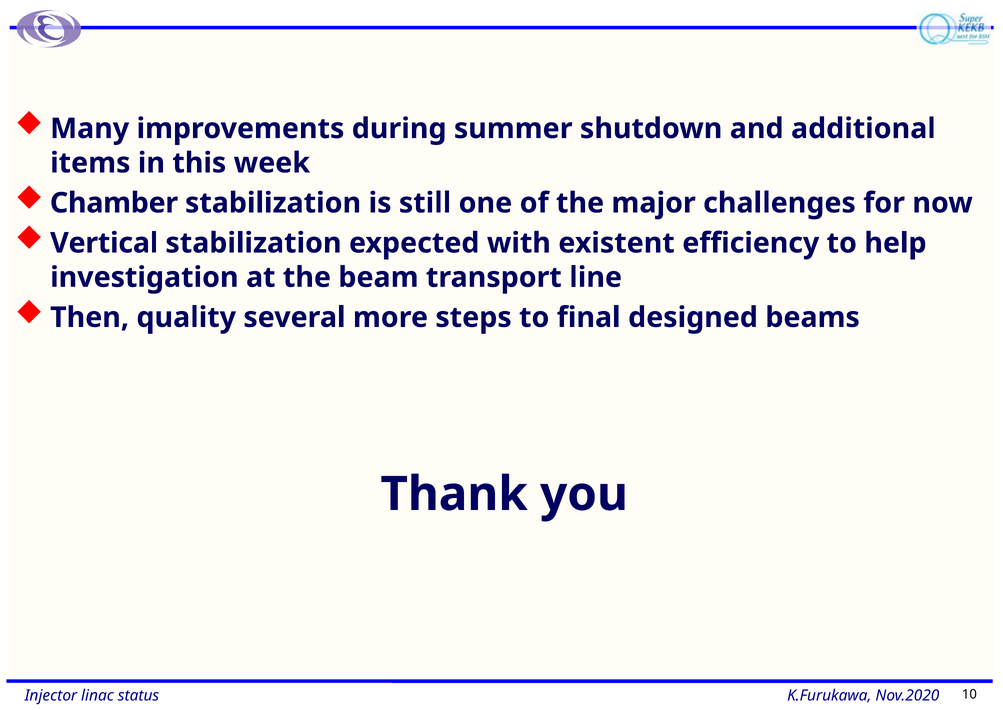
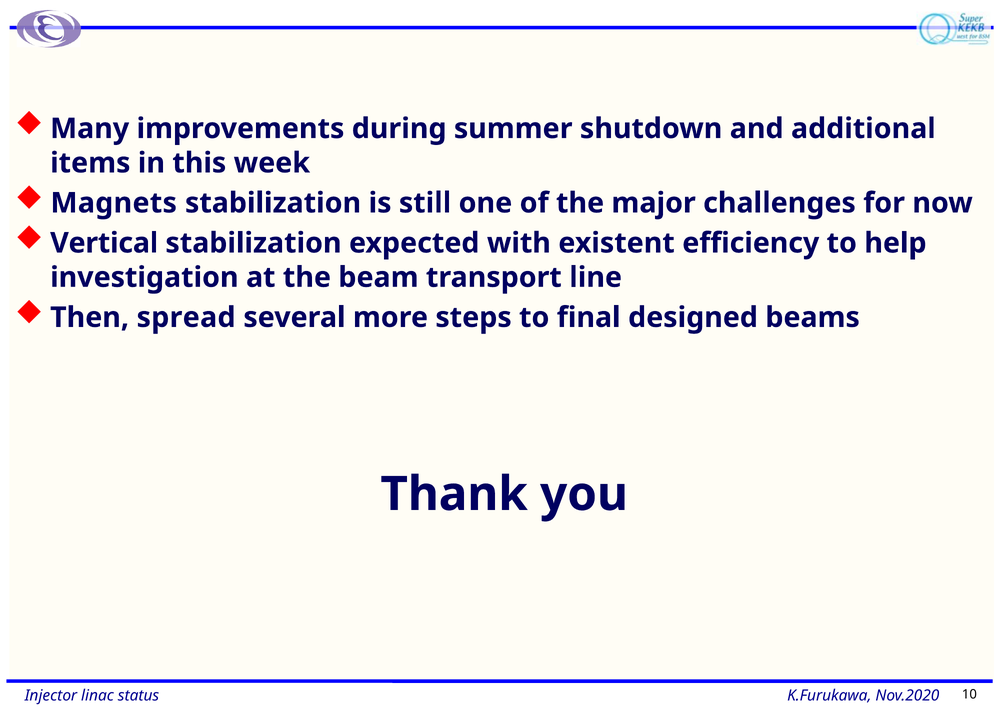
Chamber: Chamber -> Magnets
quality: quality -> spread
